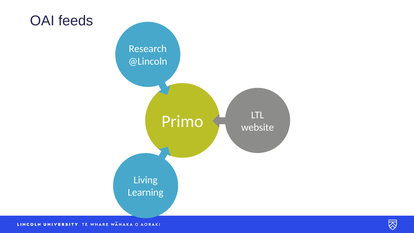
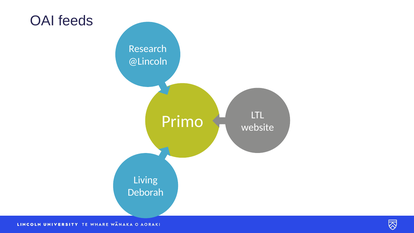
Learning: Learning -> Deborah
